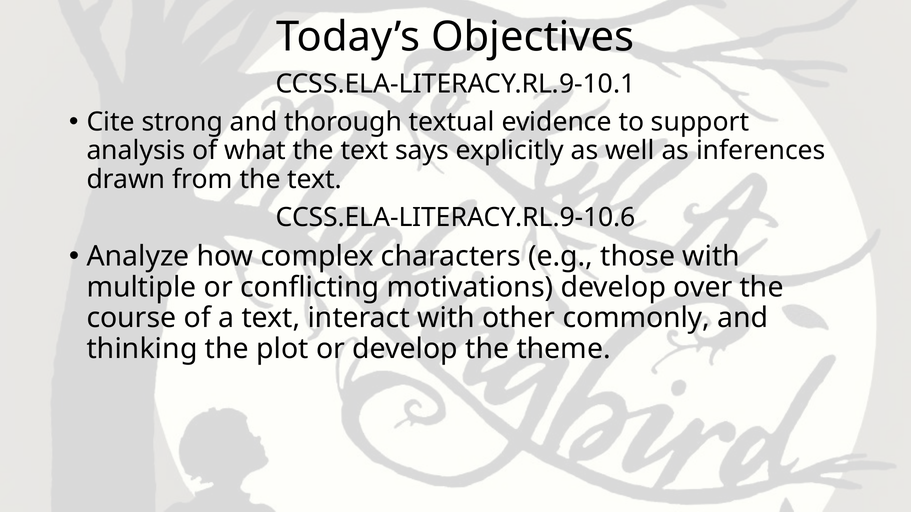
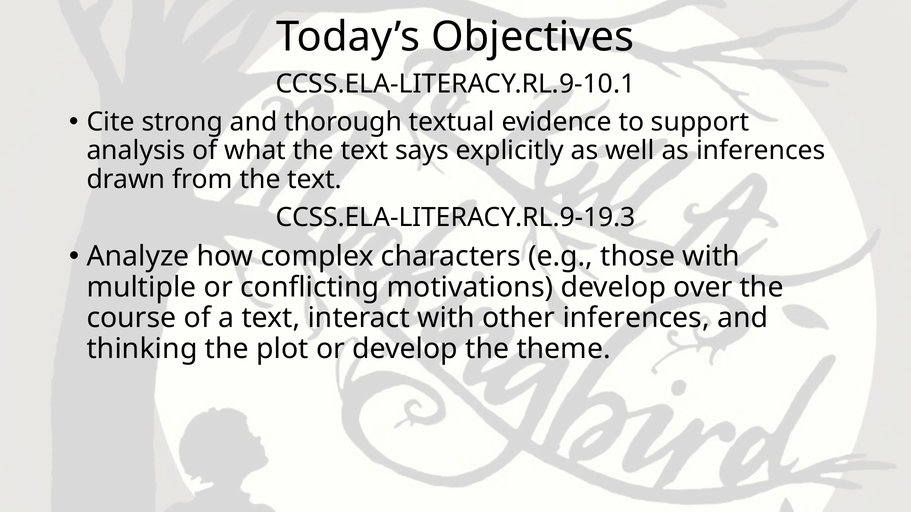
CCSS.ELA-LITERACY.RL.9-10.6: CCSS.ELA-LITERACY.RL.9-10.6 -> CCSS.ELA-LITERACY.RL.9-19.3
other commonly: commonly -> inferences
